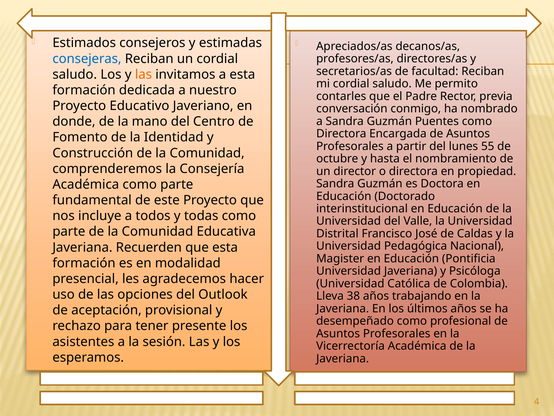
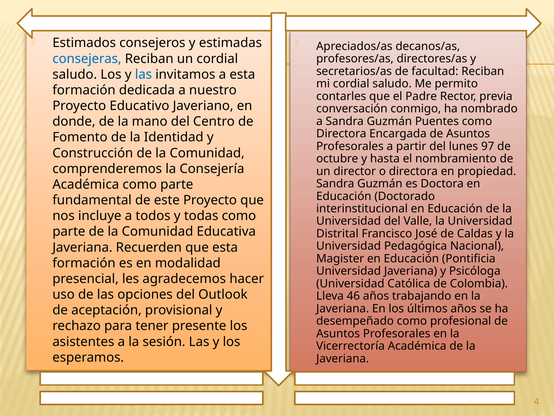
las at (143, 74) colour: orange -> blue
55: 55 -> 97
38: 38 -> 46
